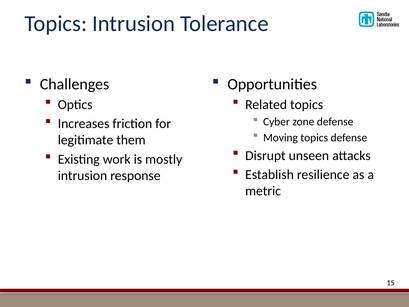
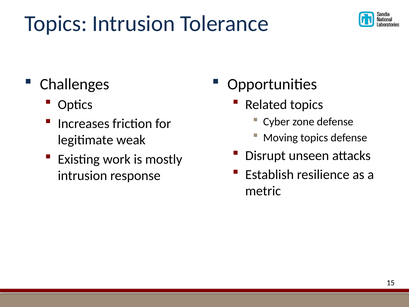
them: them -> weak
